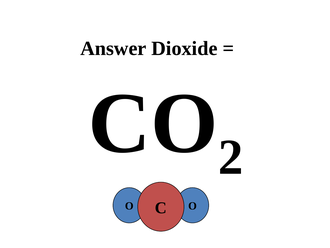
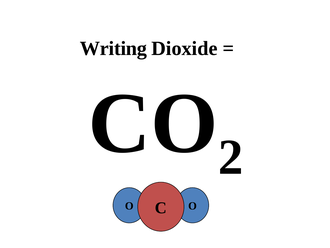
Answer: Answer -> Writing
